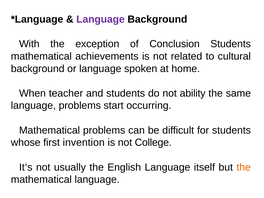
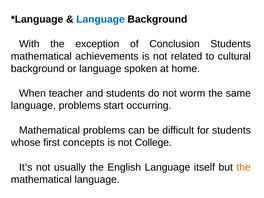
Language at (100, 19) colour: purple -> blue
ability: ability -> worm
invention: invention -> concepts
